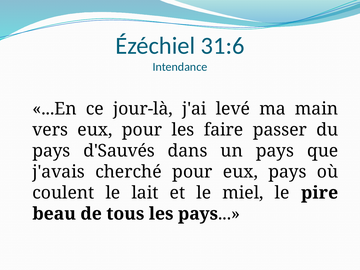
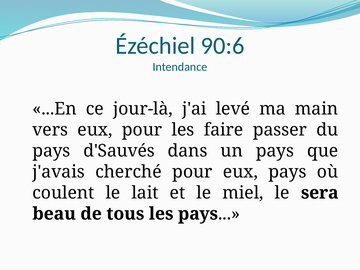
31:6: 31:6 -> 90:6
pire: pire -> sera
